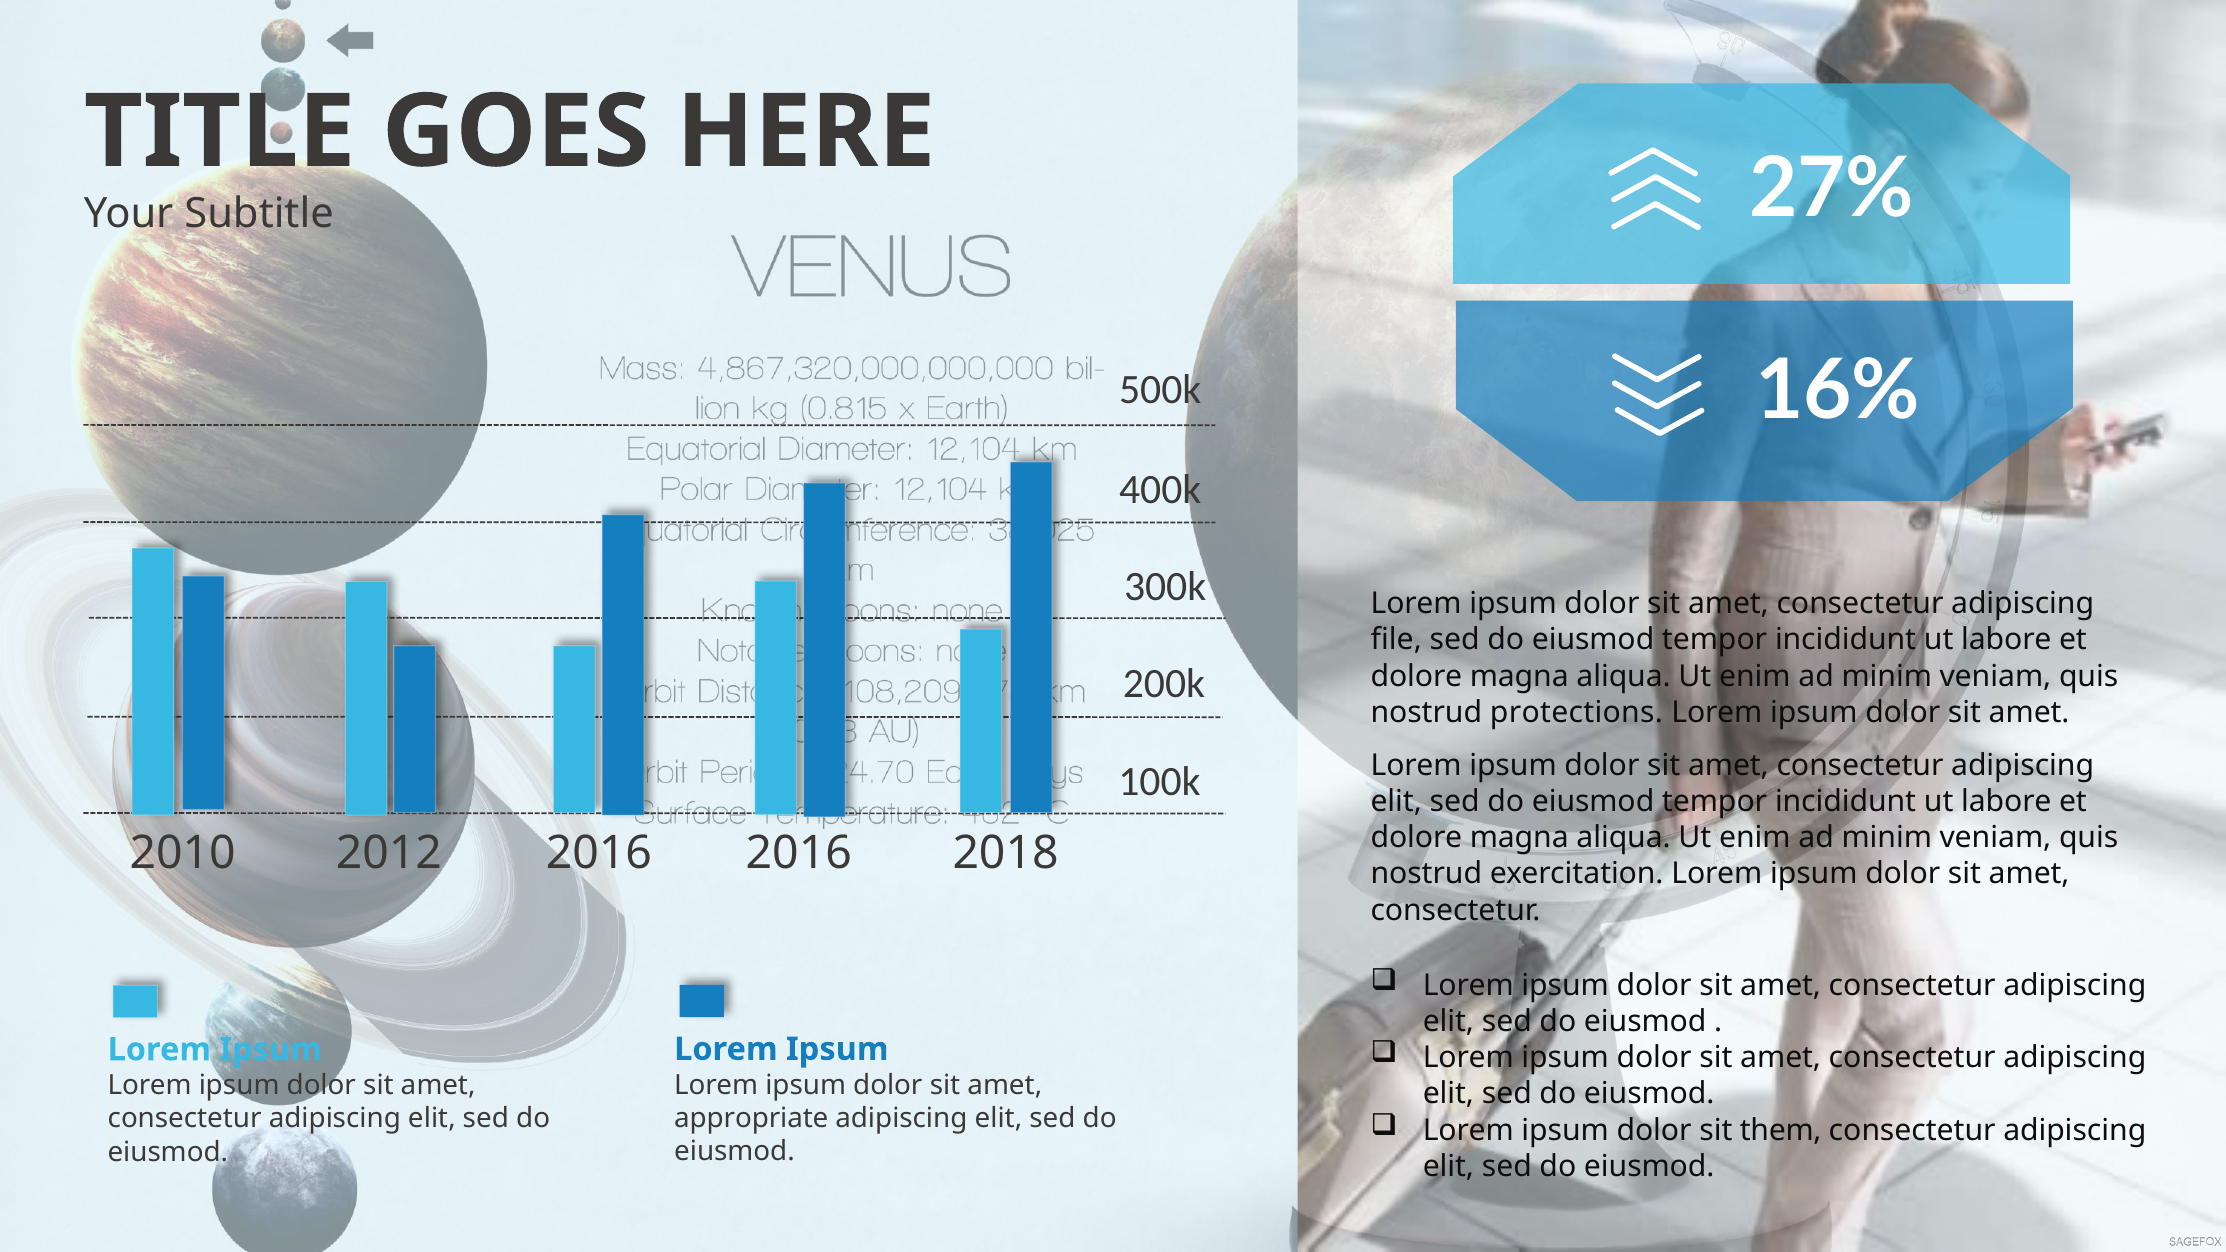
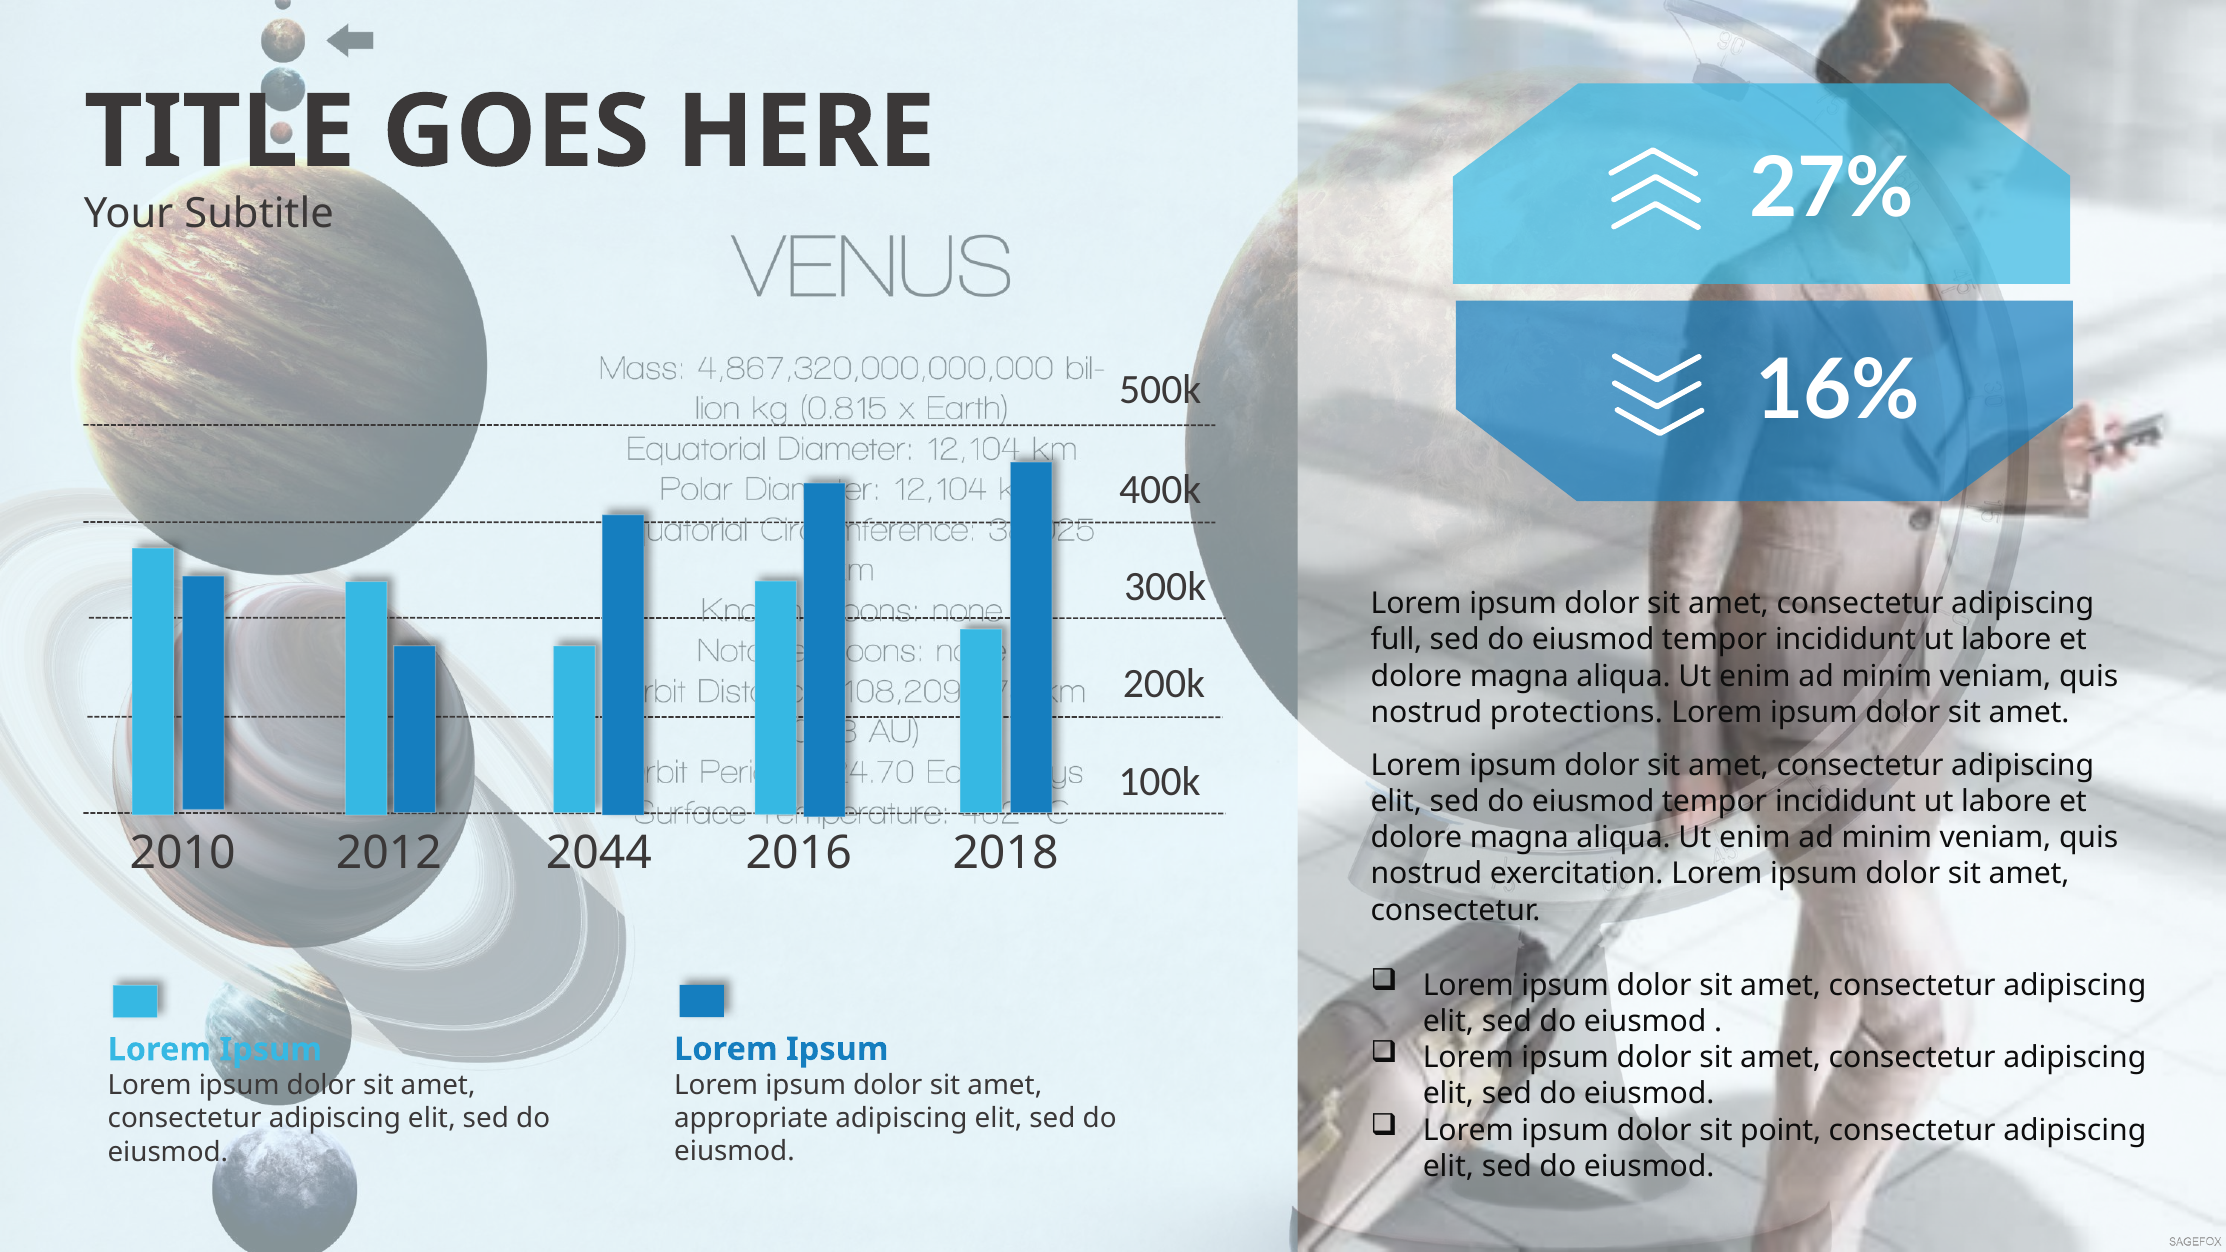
file: file -> full
2012 2016: 2016 -> 2044
them: them -> point
